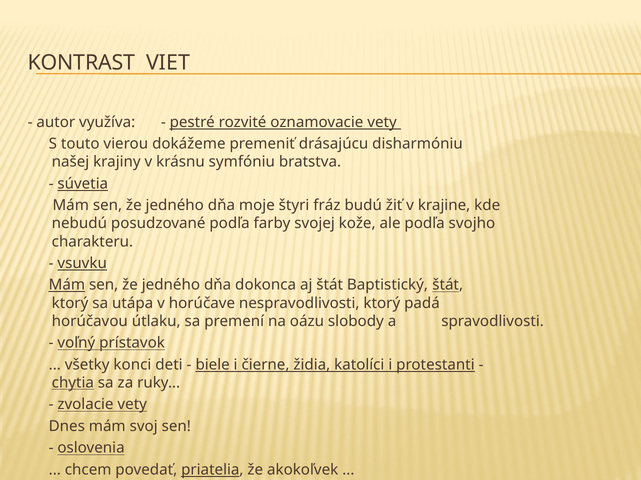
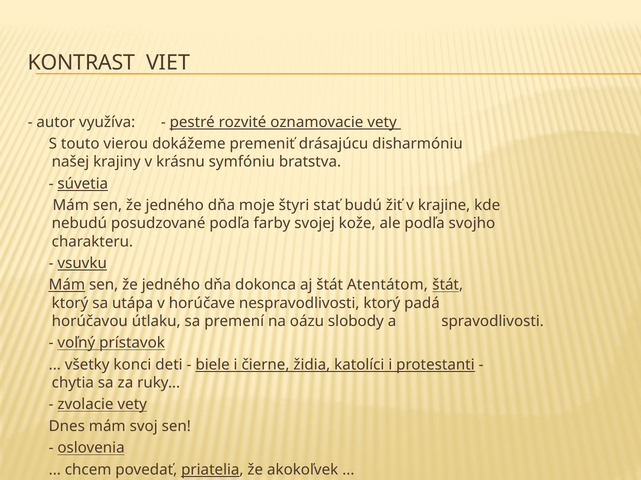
fráz: fráz -> stať
Baptistický: Baptistický -> Atentátom
chytia underline: present -> none
